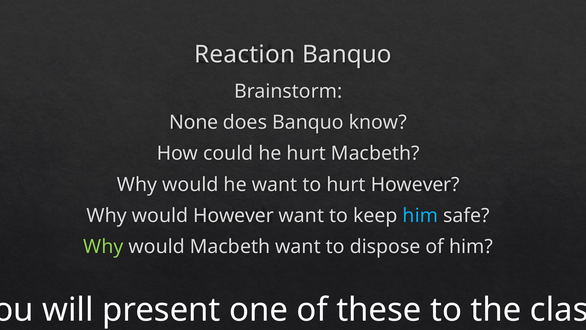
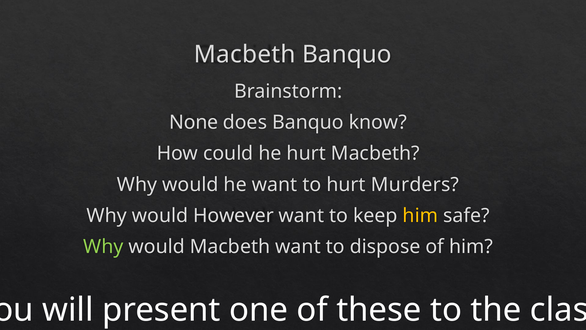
Reaction at (245, 54): Reaction -> Macbeth
hurt However: However -> Murders
him at (420, 215) colour: light blue -> yellow
